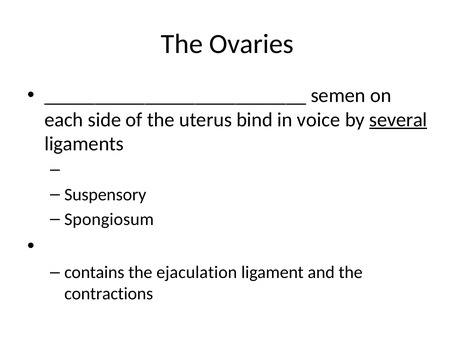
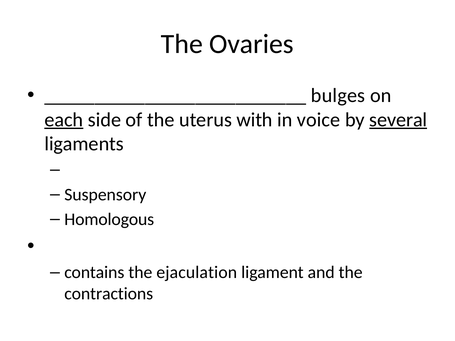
semen: semen -> bulges
each underline: none -> present
bind: bind -> with
Spongiosum: Spongiosum -> Homologous
